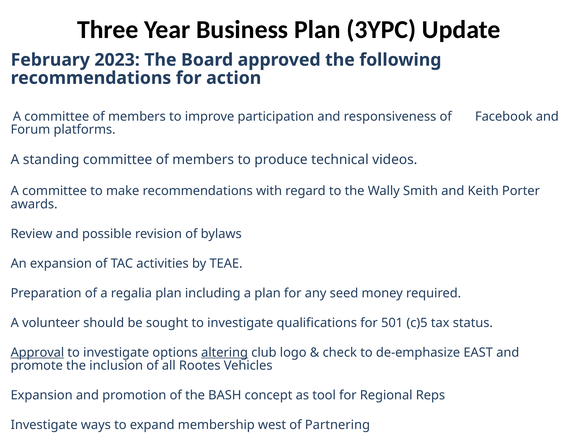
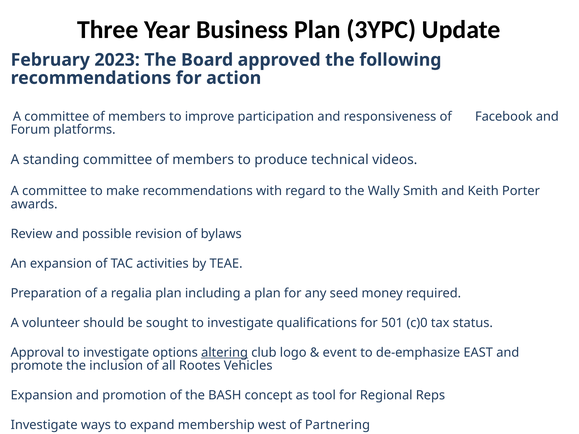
c)5: c)5 -> c)0
Approval underline: present -> none
check: check -> event
